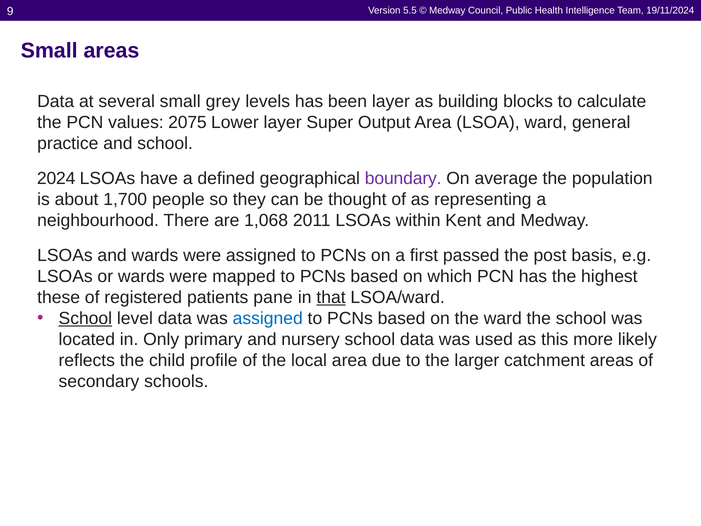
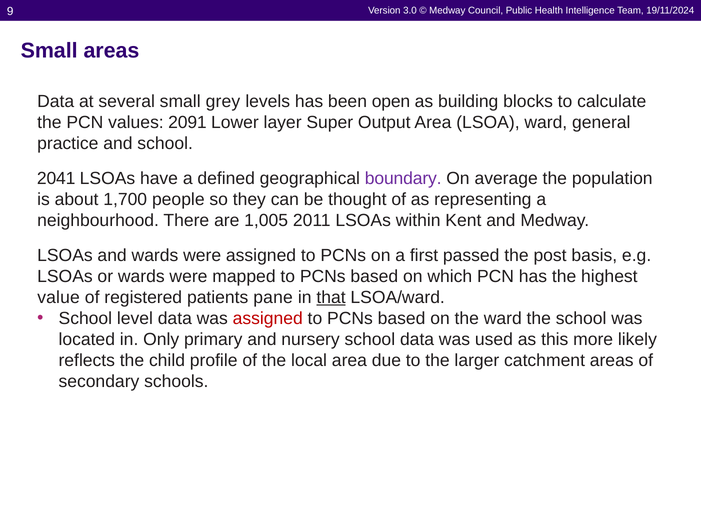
5.5: 5.5 -> 3.0
been layer: layer -> open
2075: 2075 -> 2091
2024: 2024 -> 2041
1,068: 1,068 -> 1,005
these: these -> value
School at (85, 318) underline: present -> none
assigned at (268, 318) colour: blue -> red
